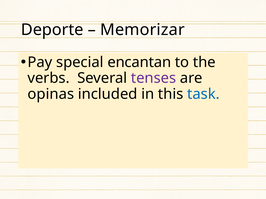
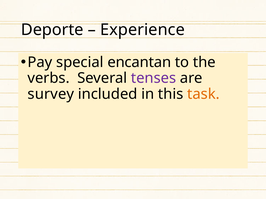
Memorizar: Memorizar -> Experience
opinas: opinas -> survey
task colour: blue -> orange
